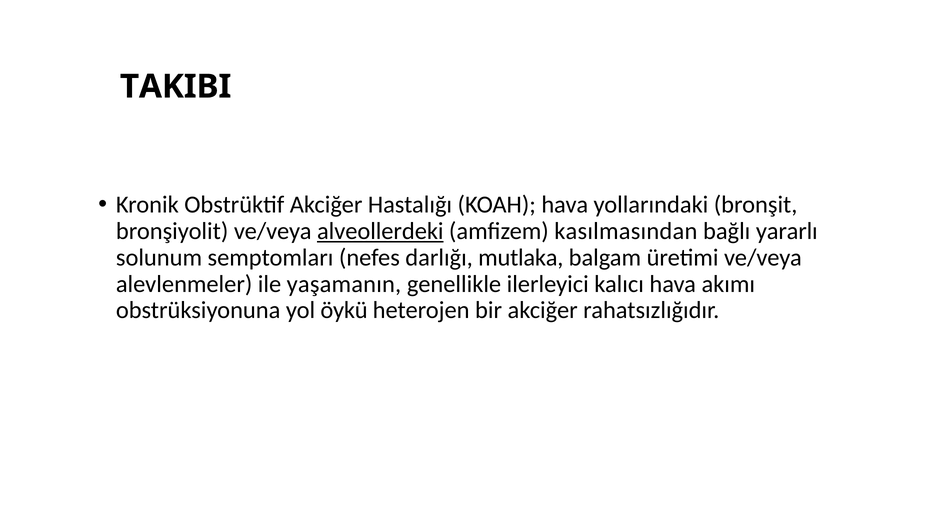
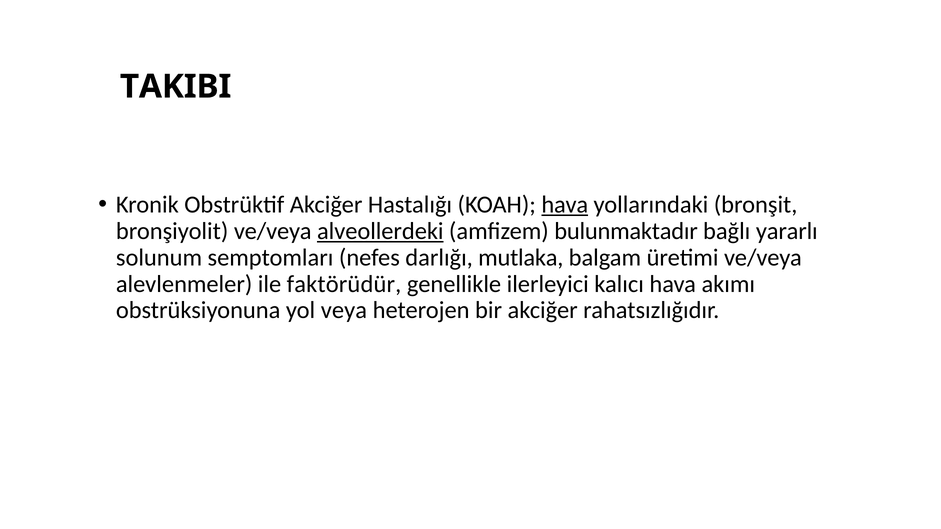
hava at (565, 205) underline: none -> present
kasılmasından: kasılmasından -> bulunmaktadır
yaşamanın: yaşamanın -> faktörüdür
öykü: öykü -> veya
